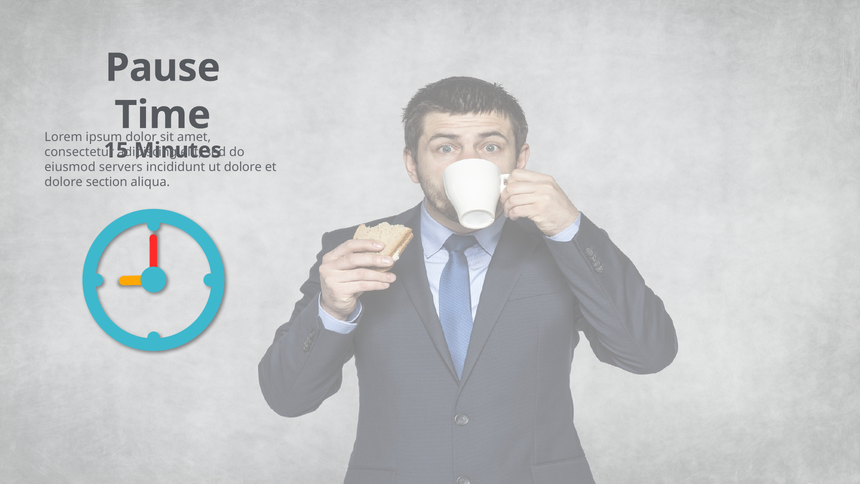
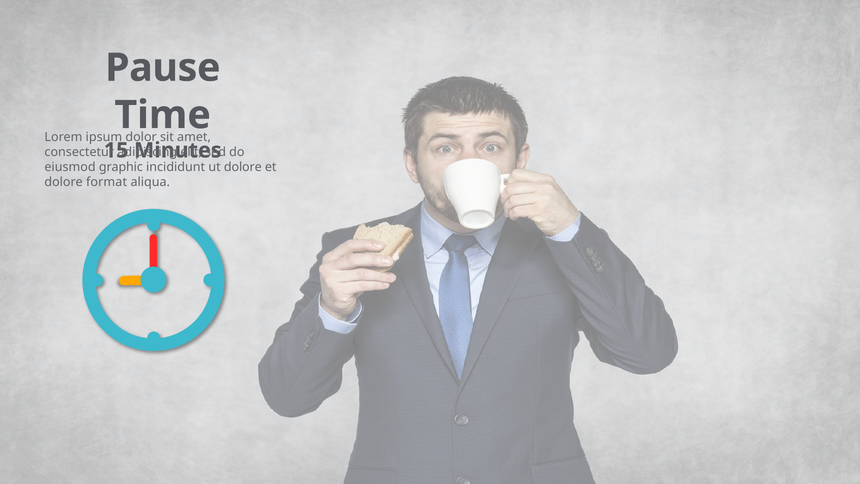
servers: servers -> graphic
section: section -> format
